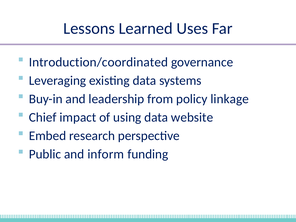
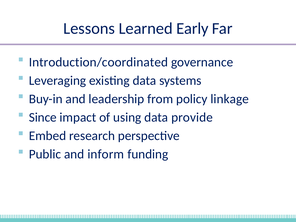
Uses: Uses -> Early
Chief: Chief -> Since
website: website -> provide
